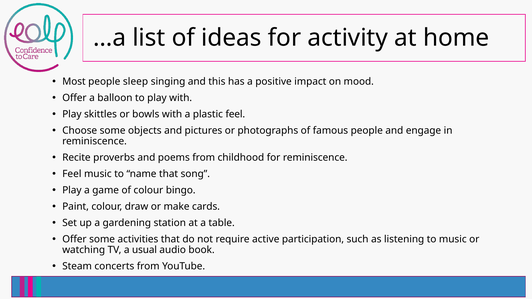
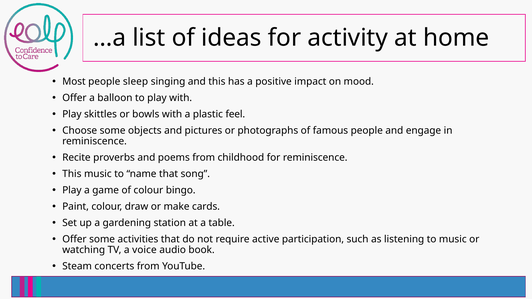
Feel at (72, 174): Feel -> This
usual: usual -> voice
